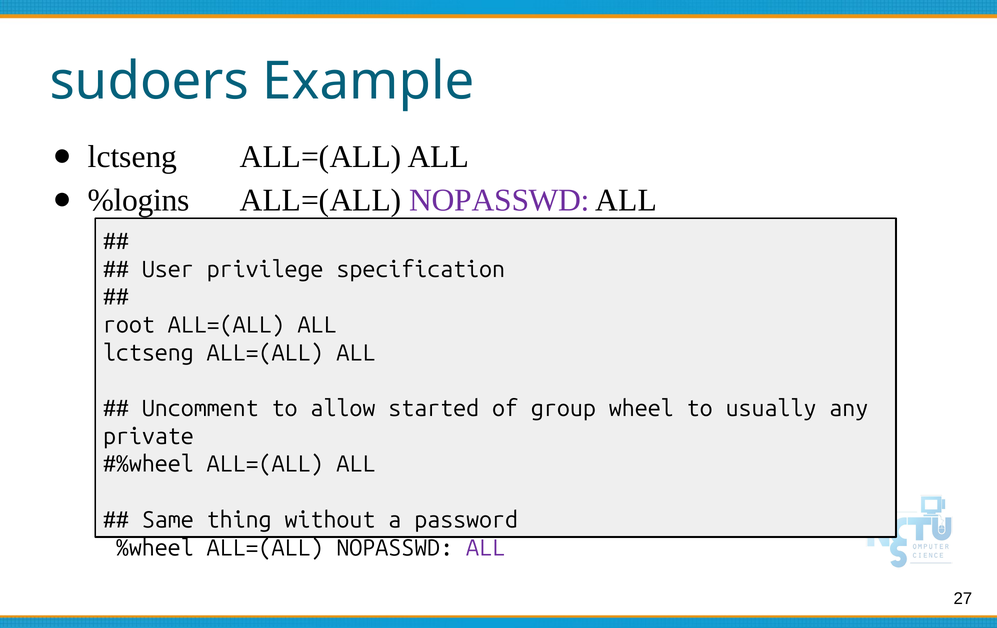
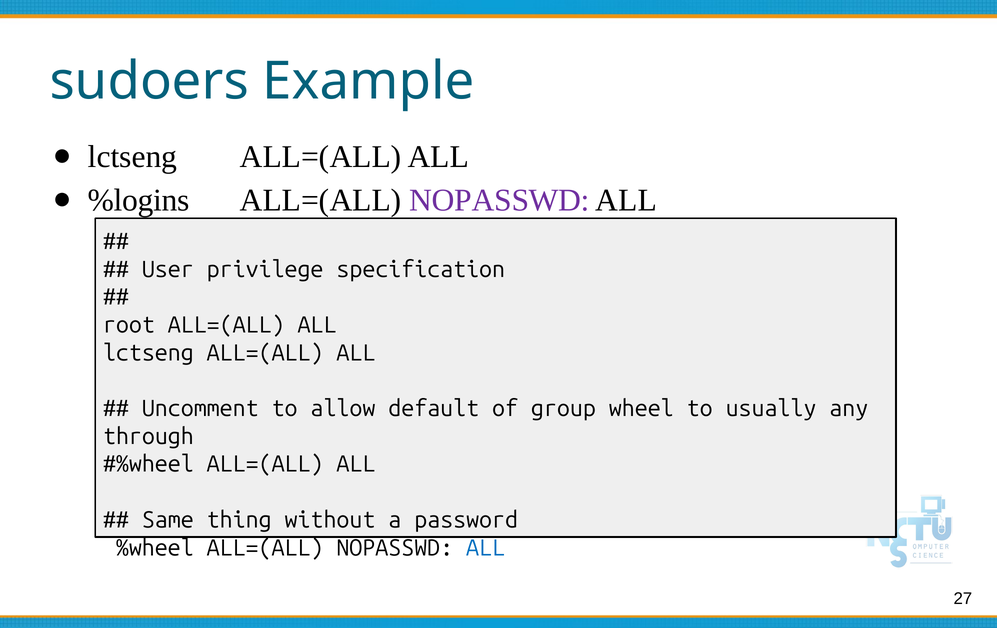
started: started -> default
private: private -> through
ALL at (486, 548) colour: purple -> blue
